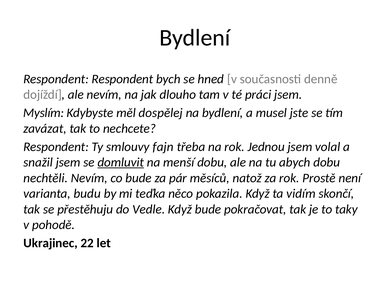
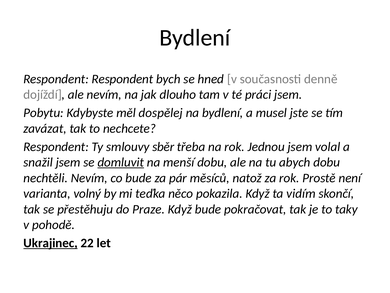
Myslím: Myslím -> Pobytu
fajn: fajn -> sběr
budu: budu -> volný
Vedle: Vedle -> Praze
Ukrajinec underline: none -> present
